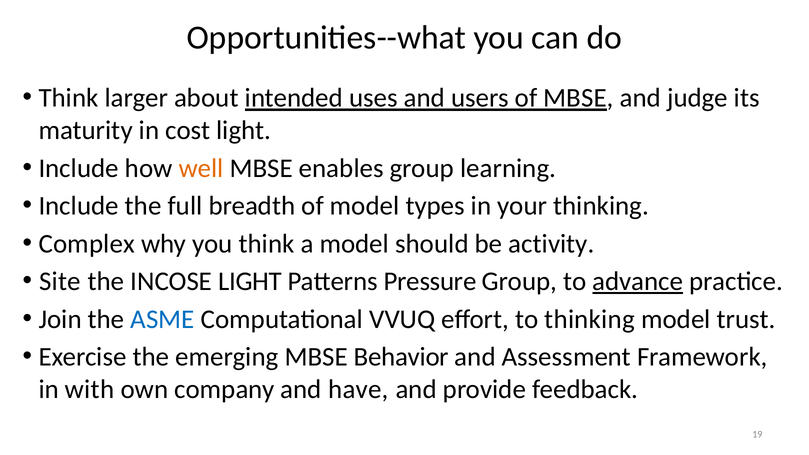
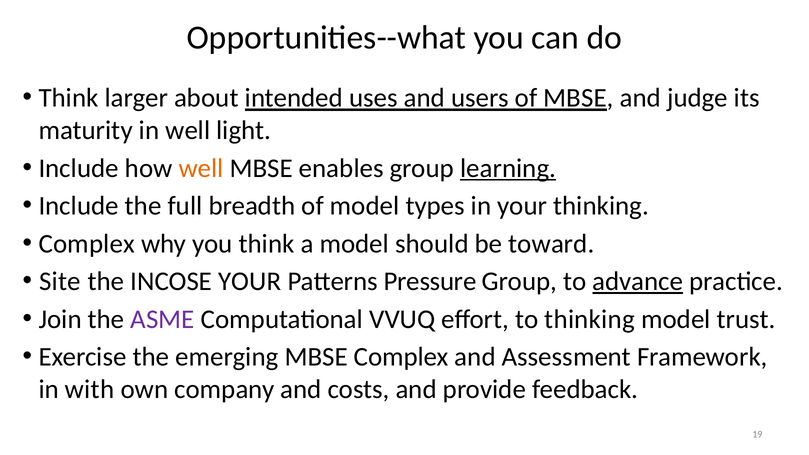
in cost: cost -> well
learning underline: none -> present
activity: activity -> toward
INCOSE LIGHT: LIGHT -> YOUR
ASME colour: blue -> purple
MBSE Behavior: Behavior -> Complex
have: have -> costs
